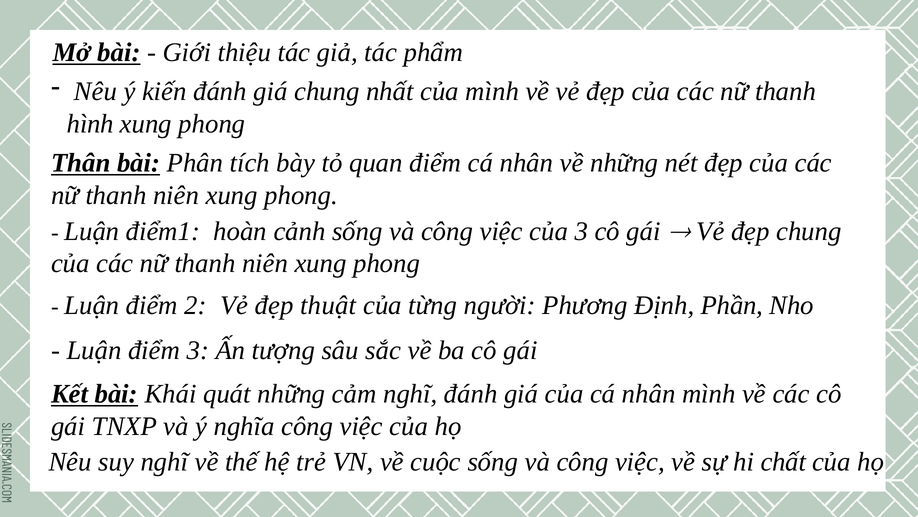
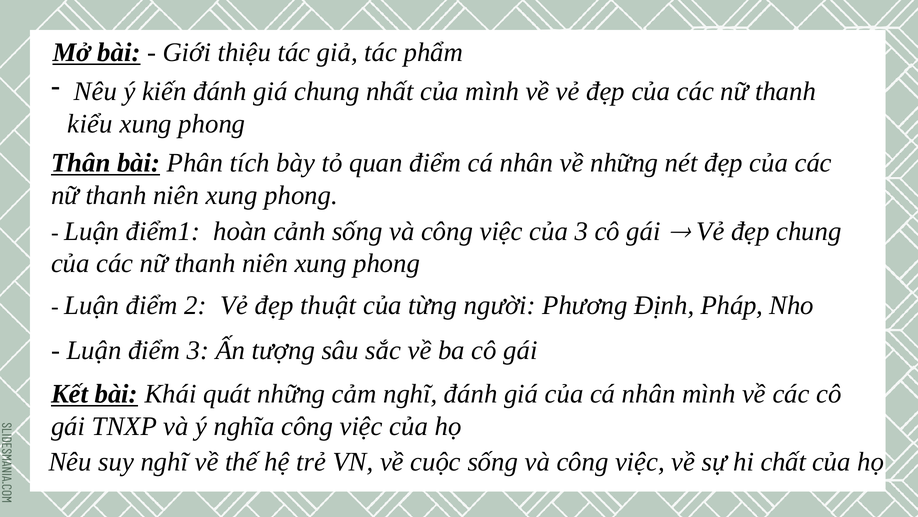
hình: hình -> kiểu
Phần: Phần -> Pháp
